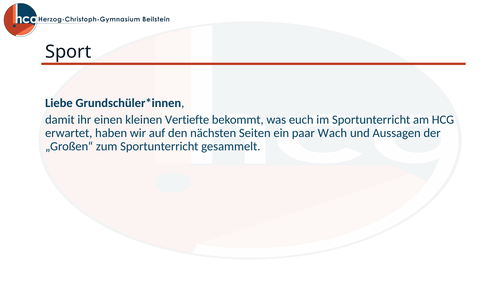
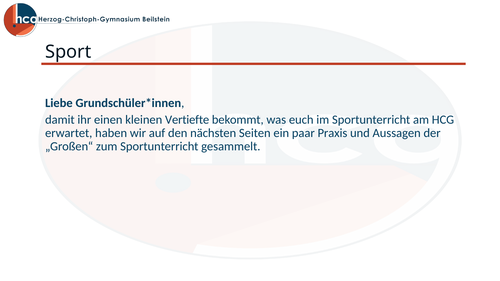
Wach: Wach -> Praxis
